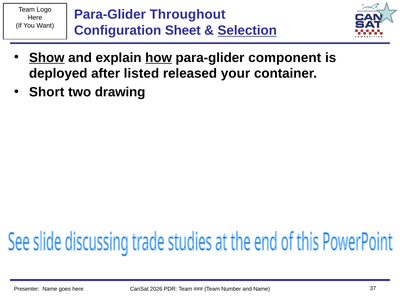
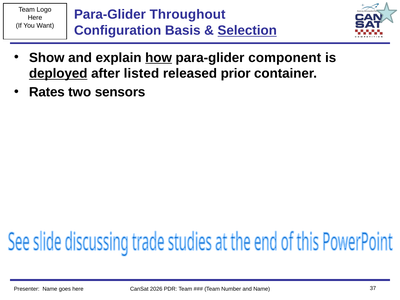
Sheet: Sheet -> Basis
Show underline: present -> none
deployed underline: none -> present
your: your -> prior
Short: Short -> Rates
drawing: drawing -> sensors
